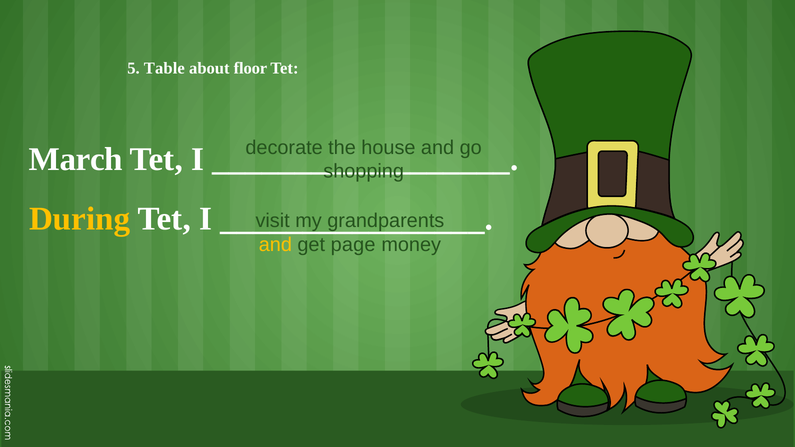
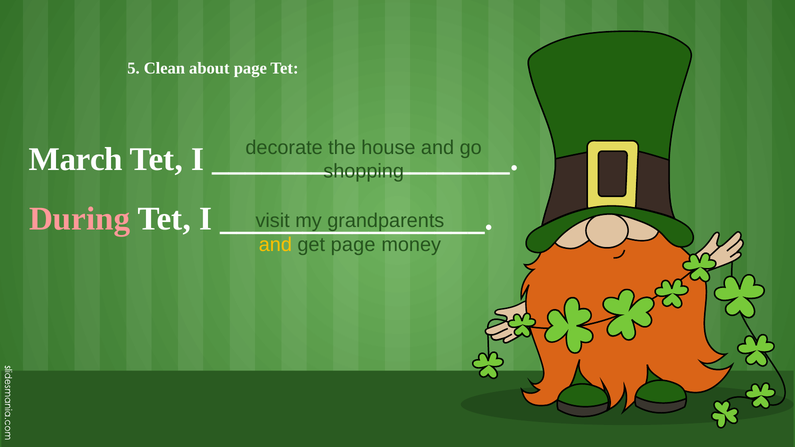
Table: Table -> Clean
about floor: floor -> page
During colour: yellow -> pink
